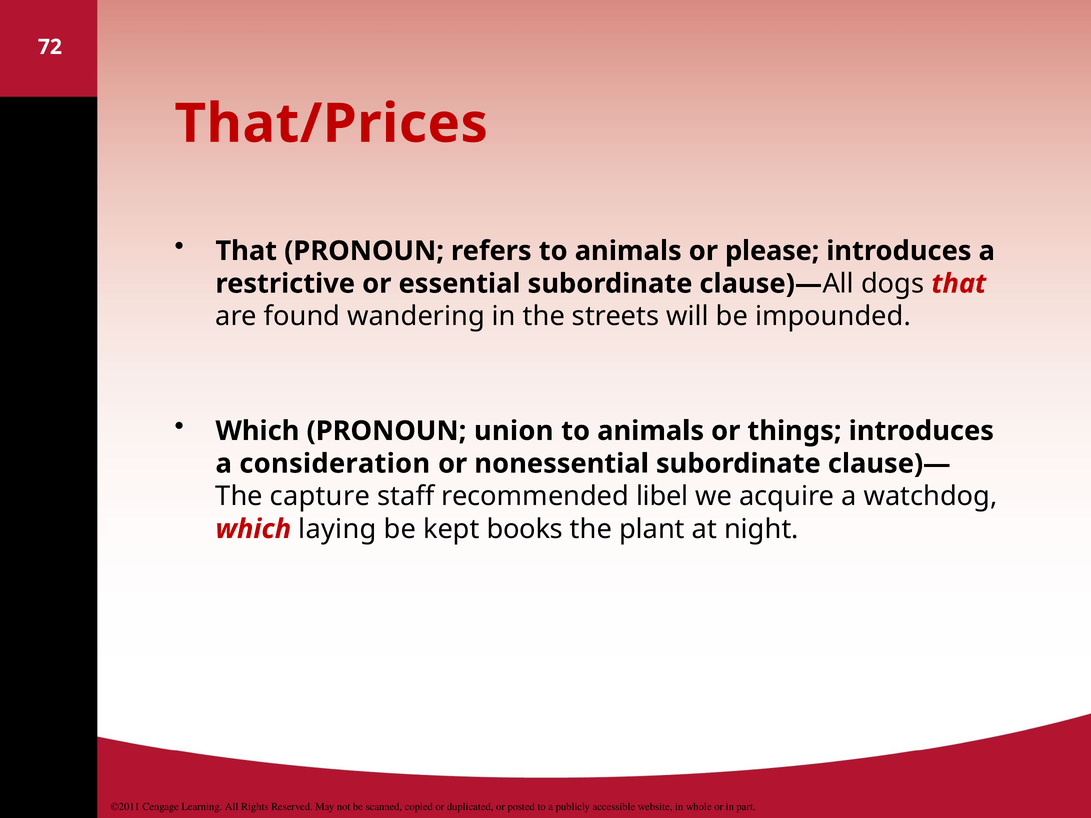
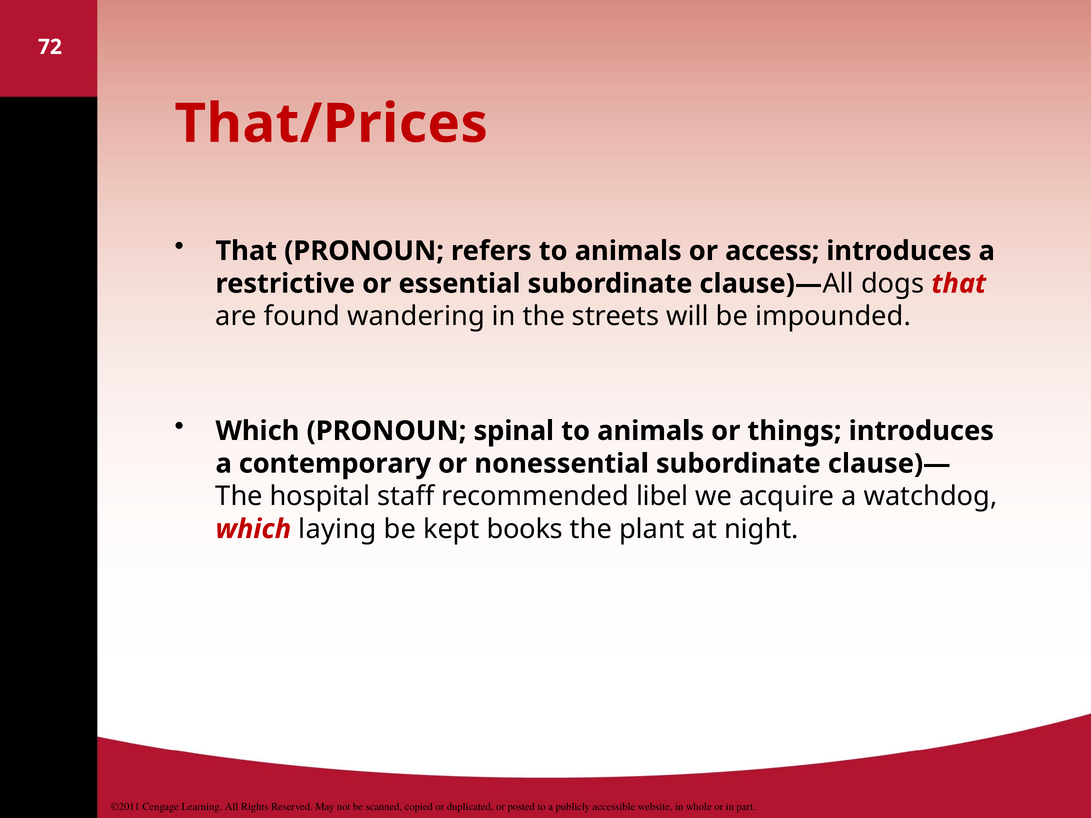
please: please -> access
union: union -> spinal
consideration: consideration -> contemporary
capture: capture -> hospital
